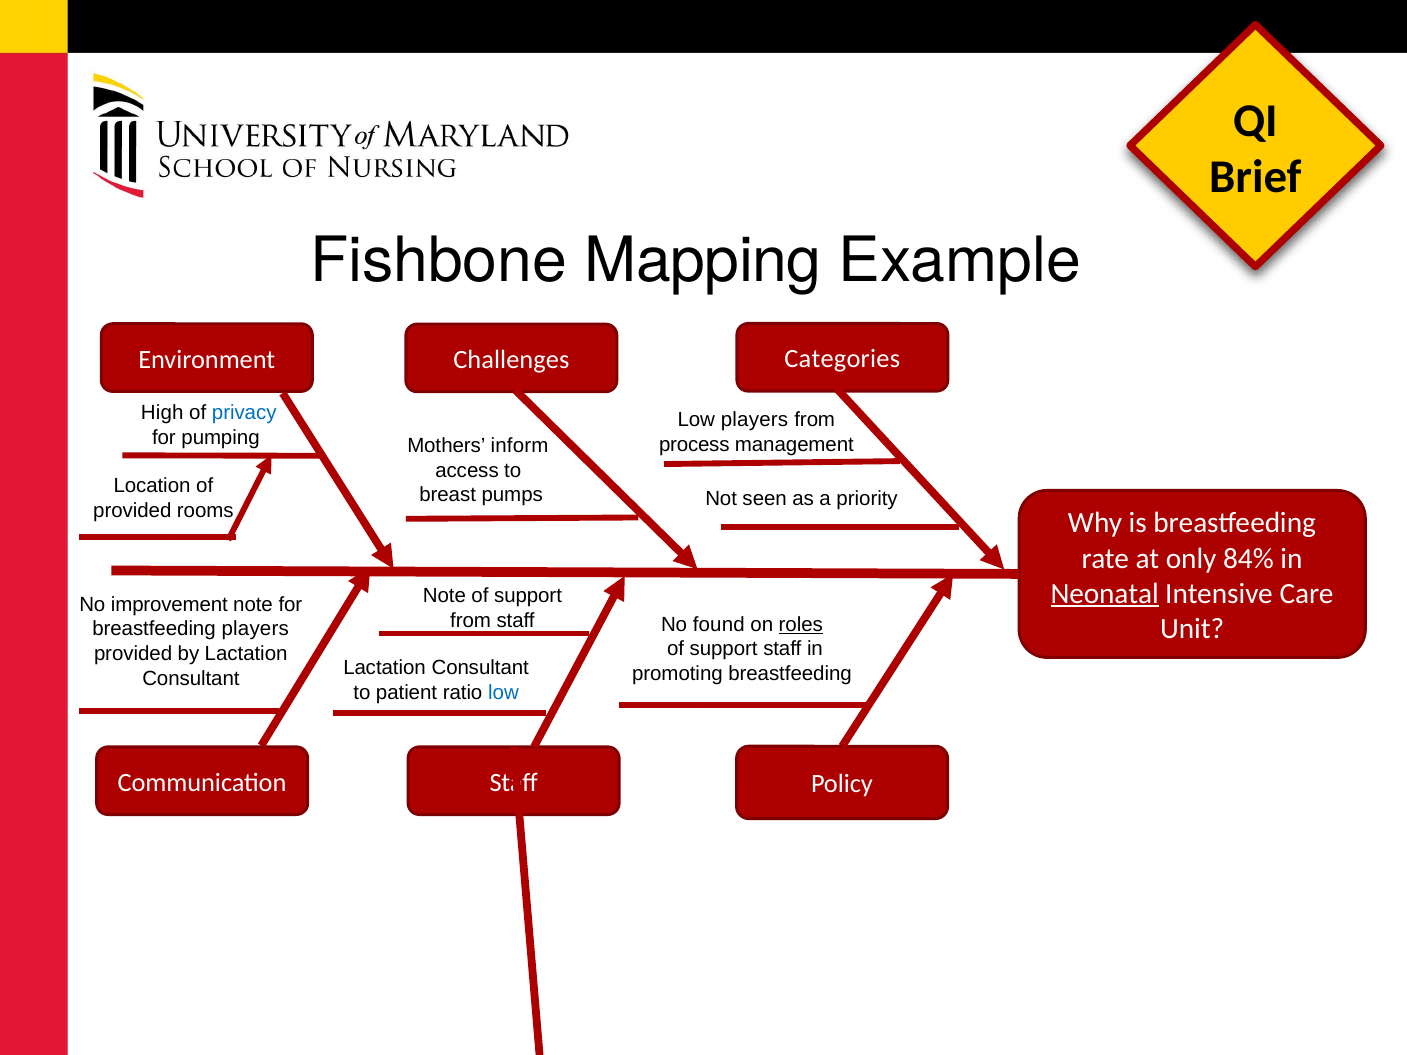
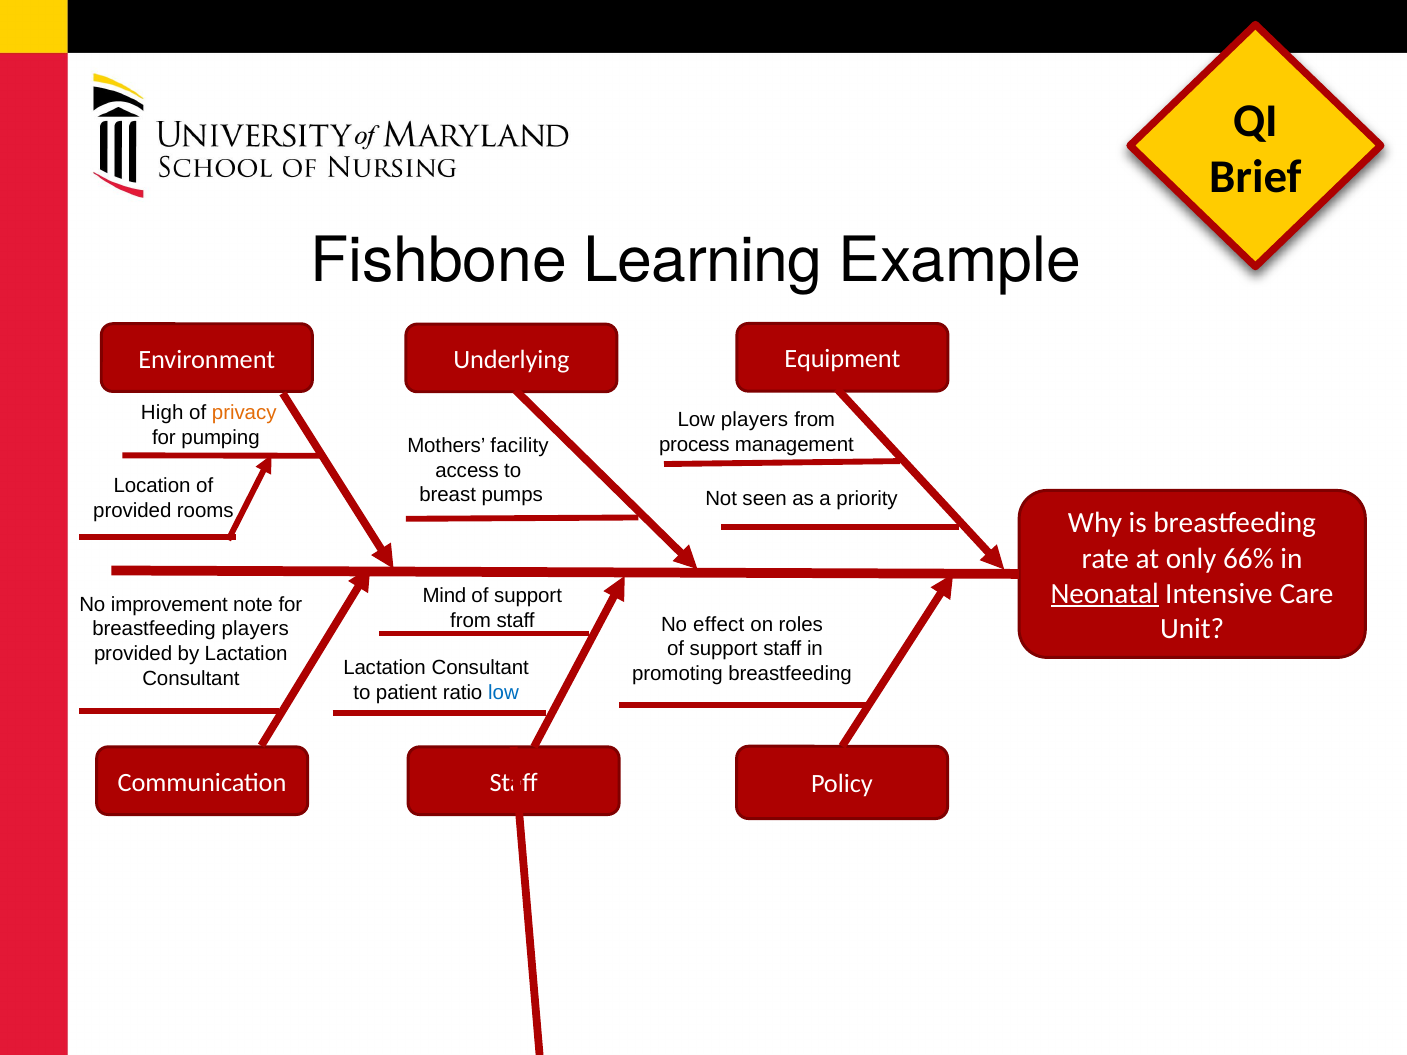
Mapping: Mapping -> Learning
Categories: Categories -> Equipment
Challenges: Challenges -> Underlying
privacy colour: blue -> orange
inform: inform -> facility
84%: 84% -> 66%
Note at (444, 596): Note -> Mind
found: found -> effect
roles underline: present -> none
